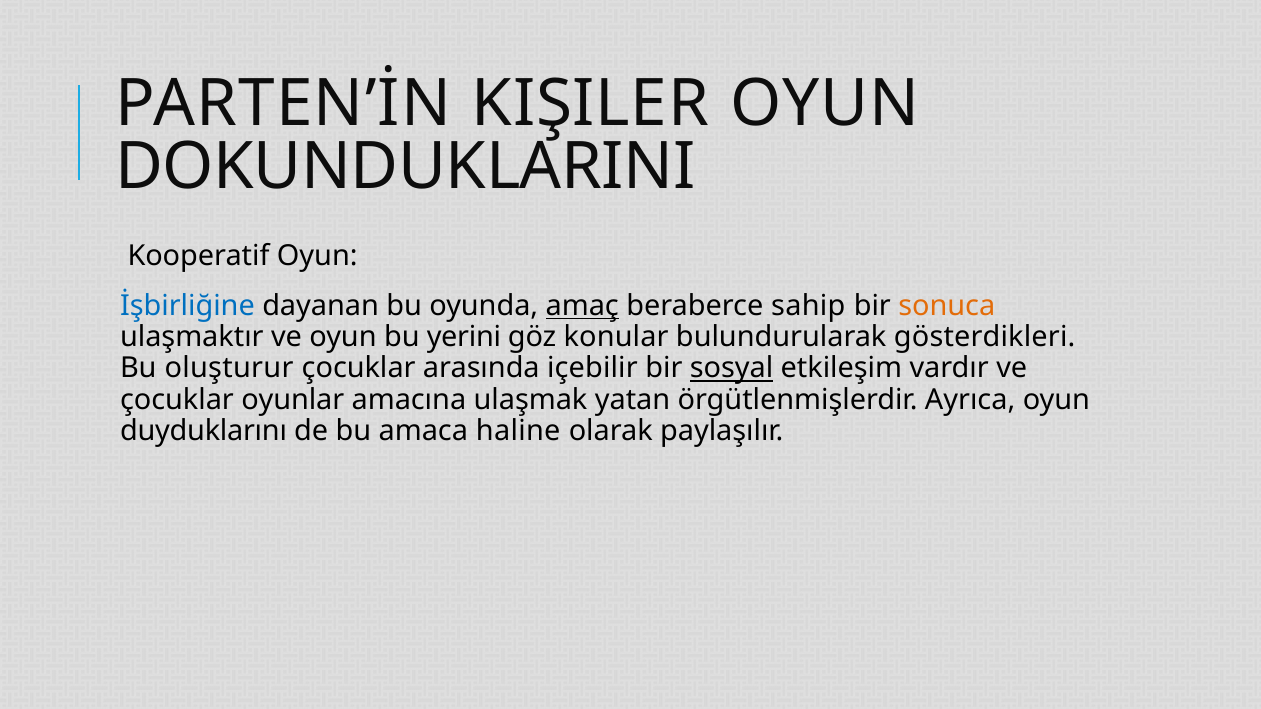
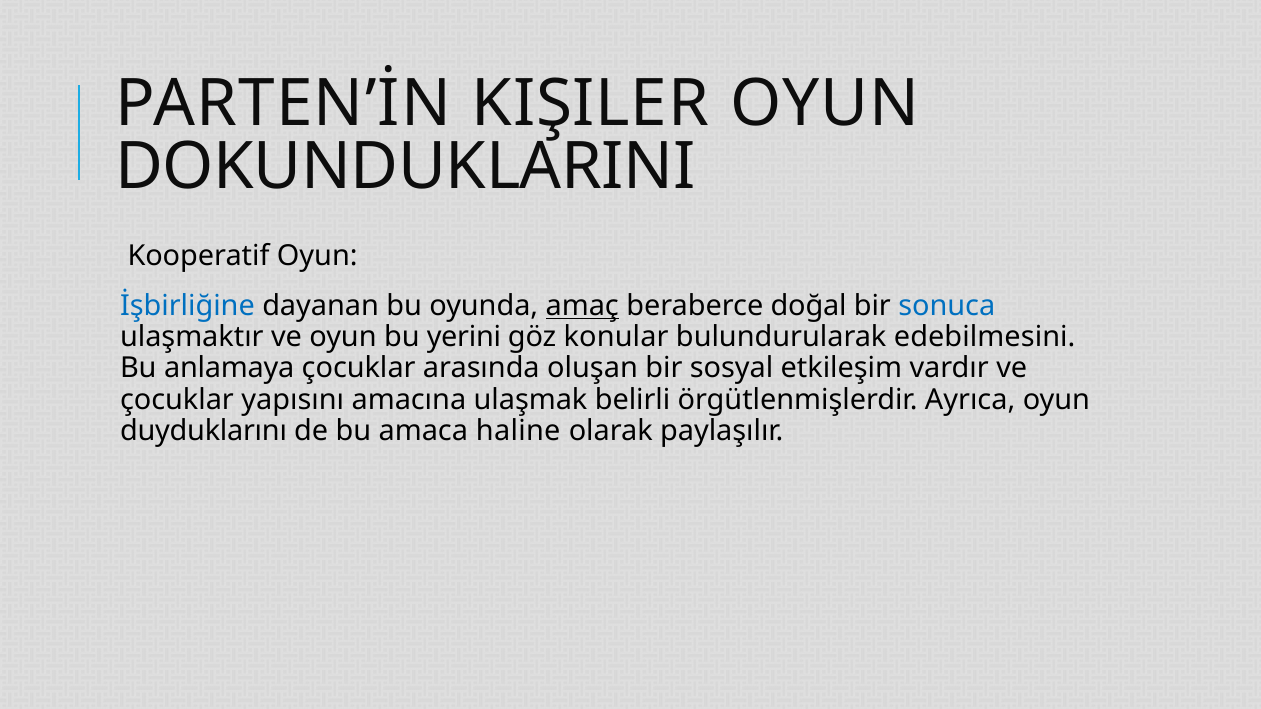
sahip: sahip -> doğal
sonuca colour: orange -> blue
gösterdikleri: gösterdikleri -> edebilmesini
oluşturur: oluşturur -> anlamaya
içebilir: içebilir -> oluşan
sosyal underline: present -> none
oyunlar: oyunlar -> yapısını
yatan: yatan -> belirli
